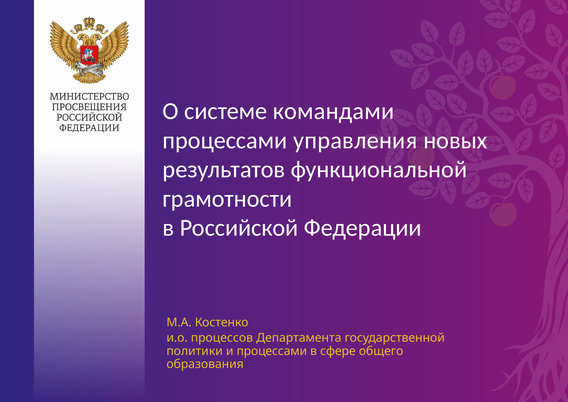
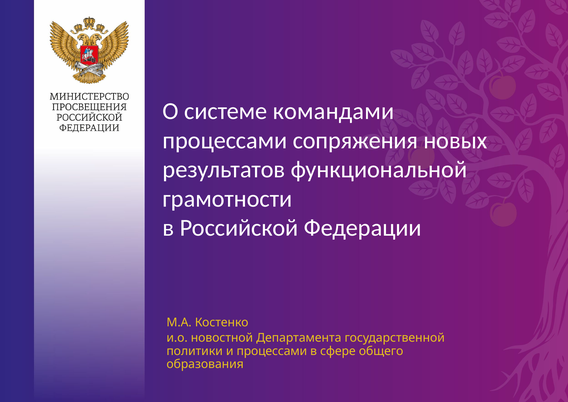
управления: управления -> сопряжения
процессов: процессов -> новостной
